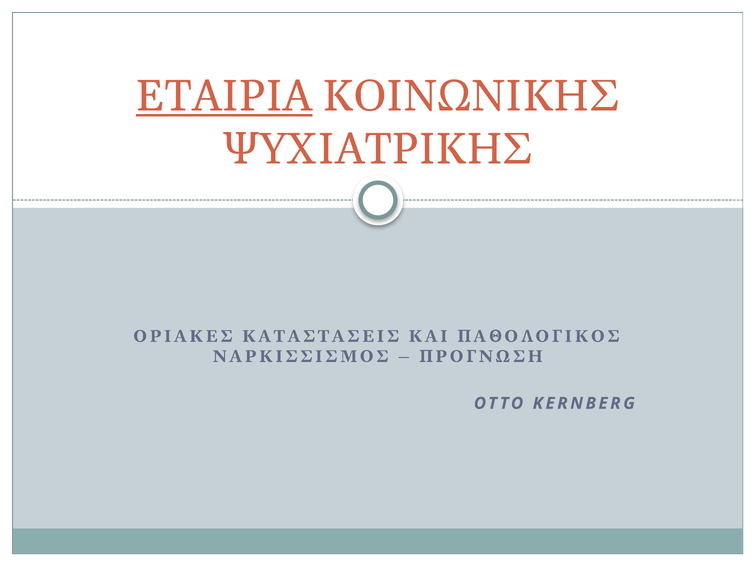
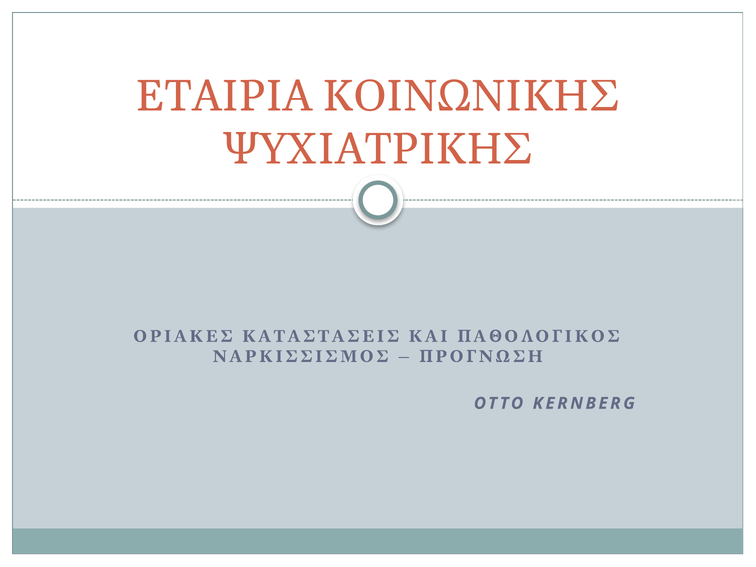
ΕΤΑΙΡΙΑ underline: present -> none
